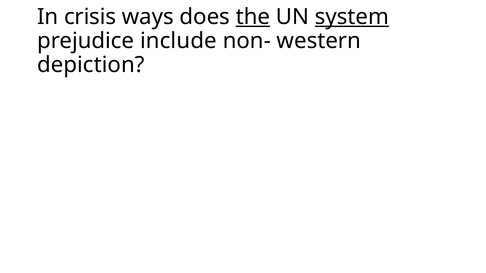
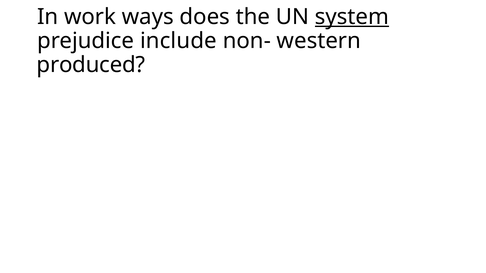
crisis: crisis -> work
the underline: present -> none
depiction: depiction -> produced
